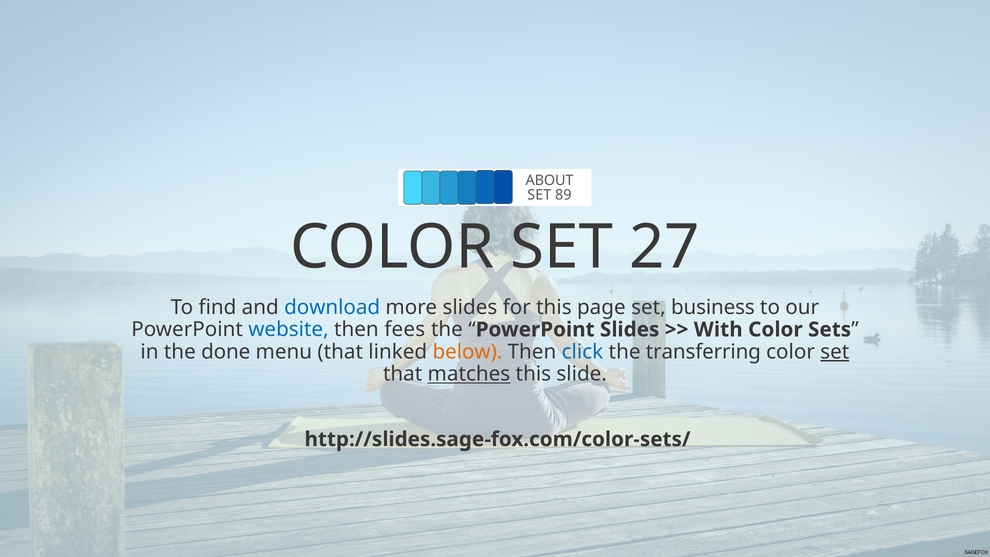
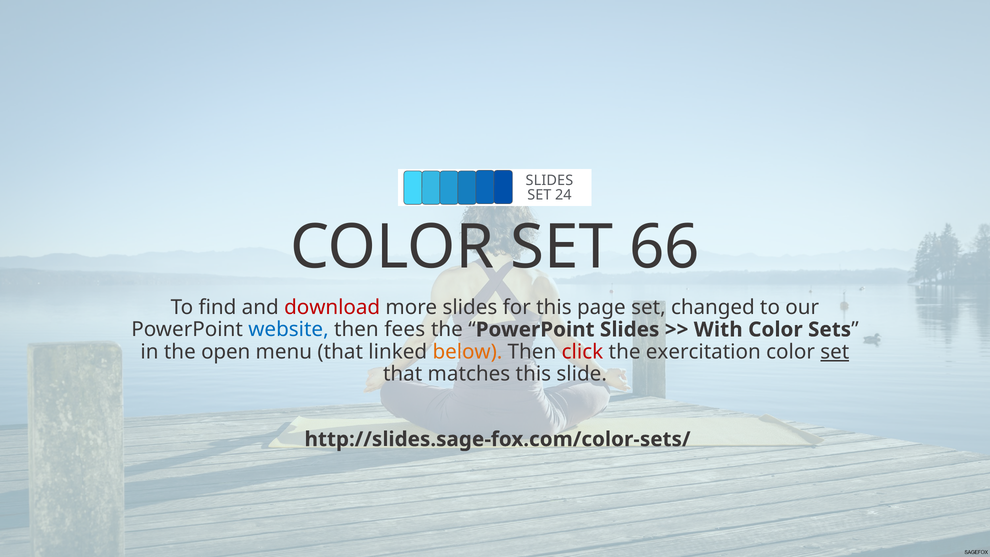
ABOUT at (550, 181): ABOUT -> SLIDES
89: 89 -> 24
27: 27 -> 66
download colour: blue -> red
business: business -> changed
done: done -> open
click colour: blue -> red
transferring: transferring -> exercitation
matches underline: present -> none
